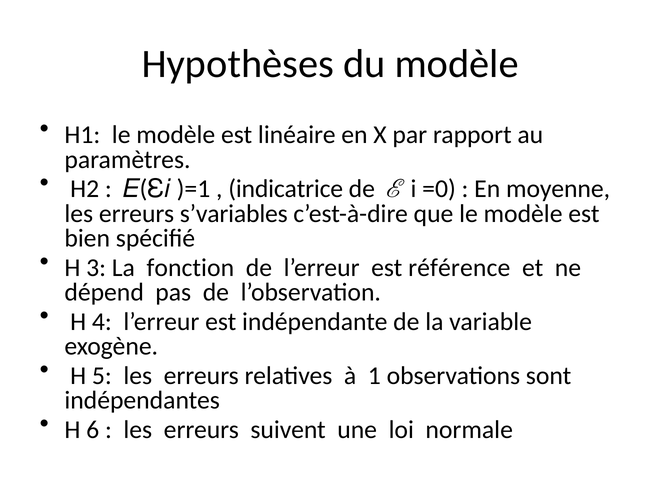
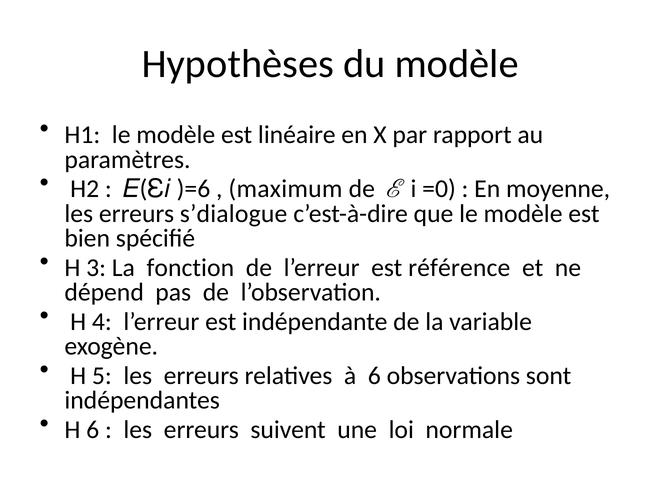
)=1: )=1 -> )=6
indicatrice: indicatrice -> maximum
s’variables: s’variables -> s’dialogue
à 1: 1 -> 6
